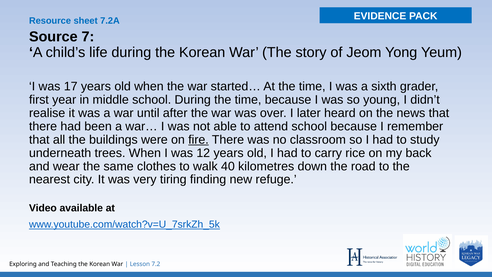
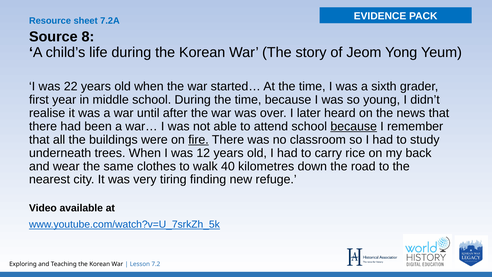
7: 7 -> 8
17: 17 -> 22
because at (354, 126) underline: none -> present
